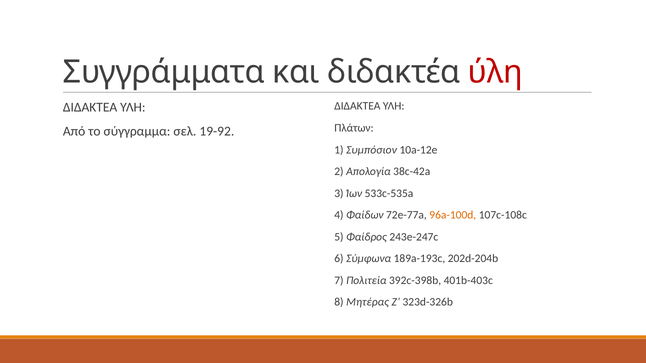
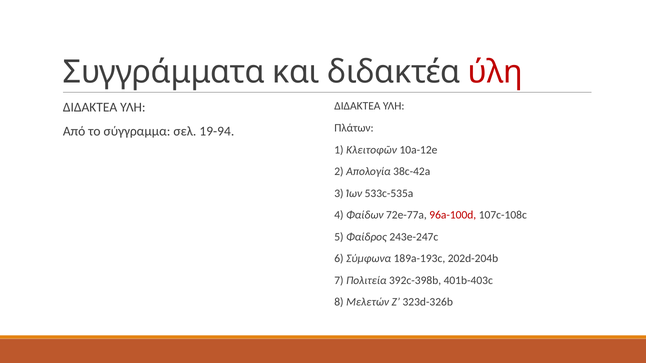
19-92: 19-92 -> 19-94
Συμπόσιον: Συμπόσιον -> Κλειτοφῶν
96a-100d colour: orange -> red
Μητέρας: Μητέρας -> Μελετών
